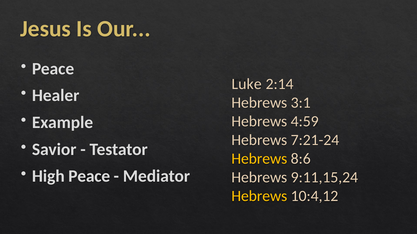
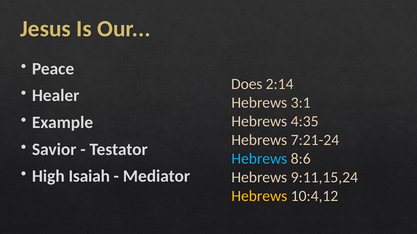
Luke: Luke -> Does
4:59: 4:59 -> 4:35
Hebrews at (259, 159) colour: yellow -> light blue
High Peace: Peace -> Isaiah
